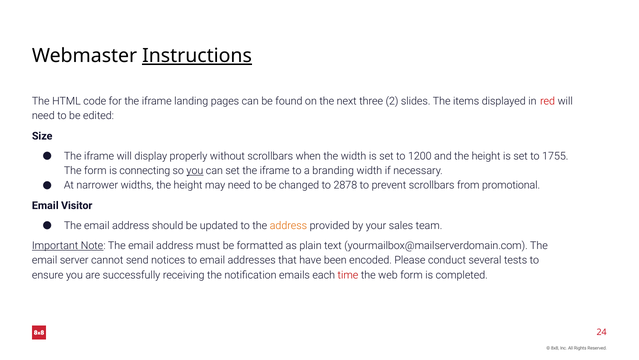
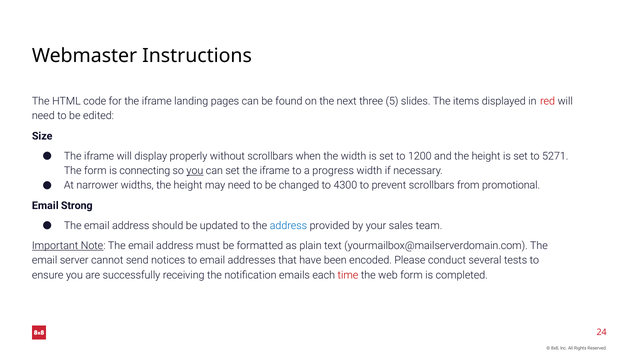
Instructions underline: present -> none
2: 2 -> 5
1755: 1755 -> 5271
branding: branding -> progress
2878: 2878 -> 4300
Visitor: Visitor -> Strong
address at (288, 225) colour: orange -> blue
